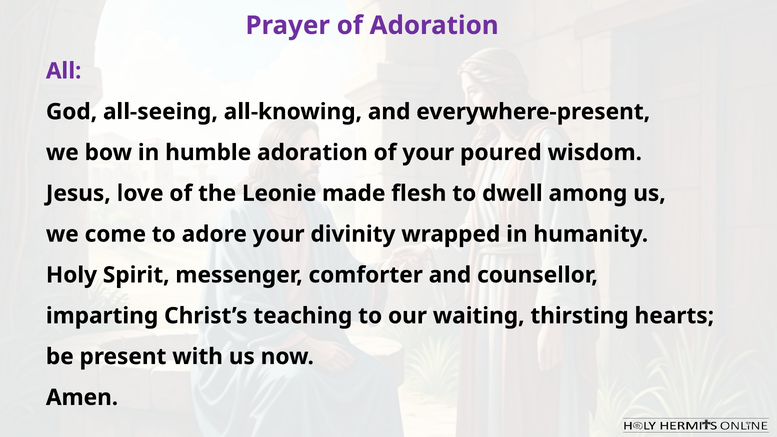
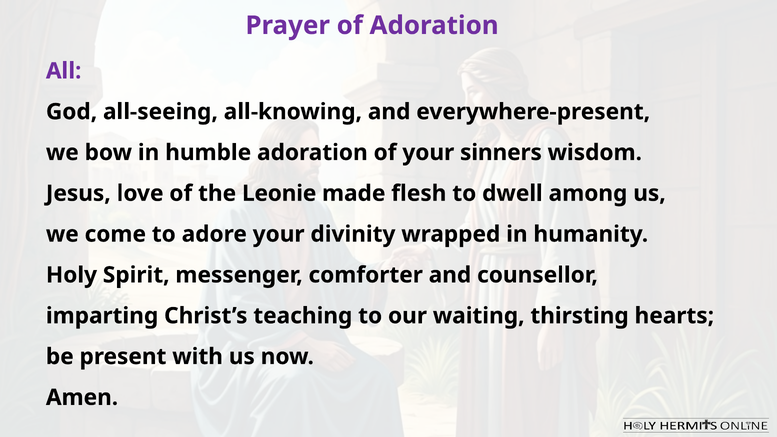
poured: poured -> sinners
